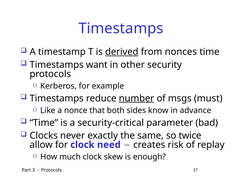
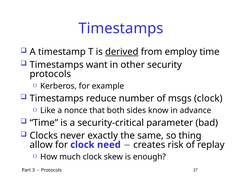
nonces: nonces -> employ
number underline: present -> none
msgs must: must -> clock
twice: twice -> thing
